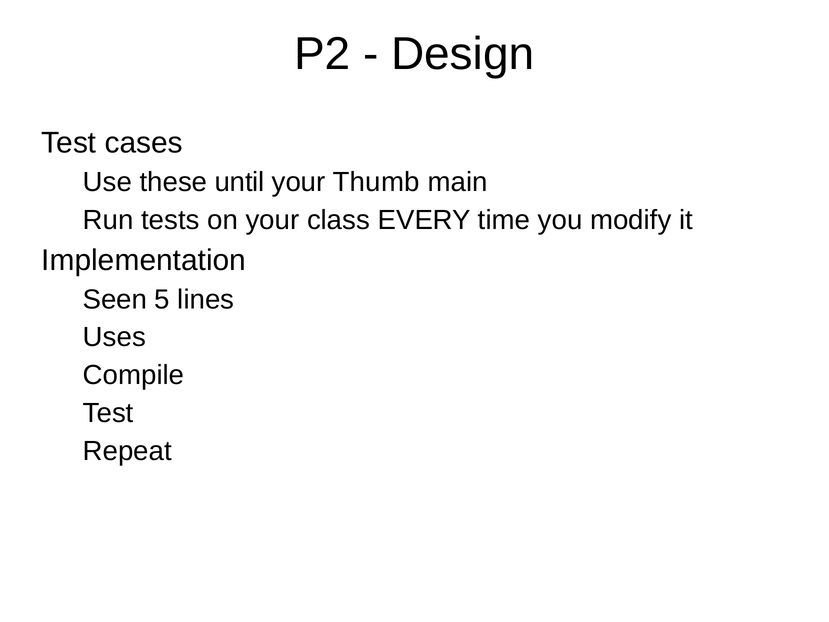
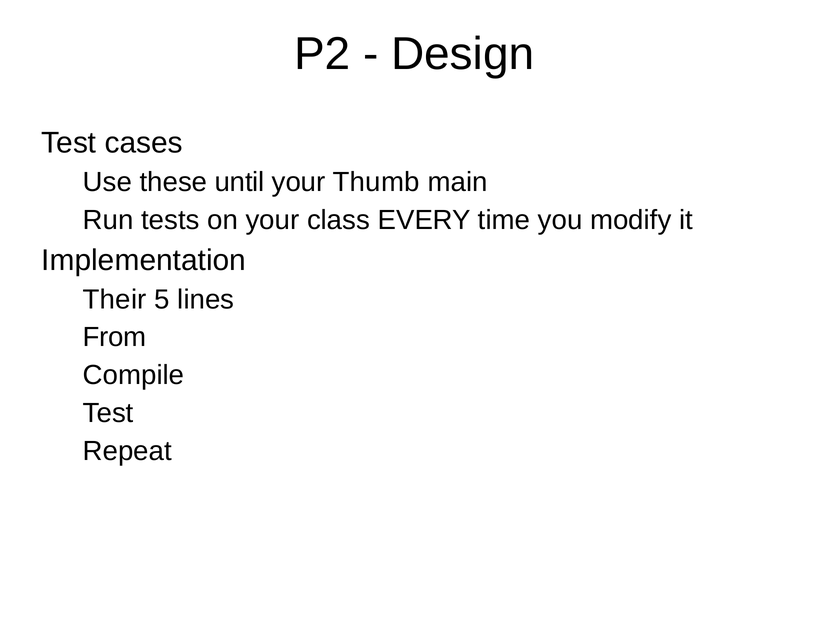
Seen: Seen -> Their
Uses: Uses -> From
